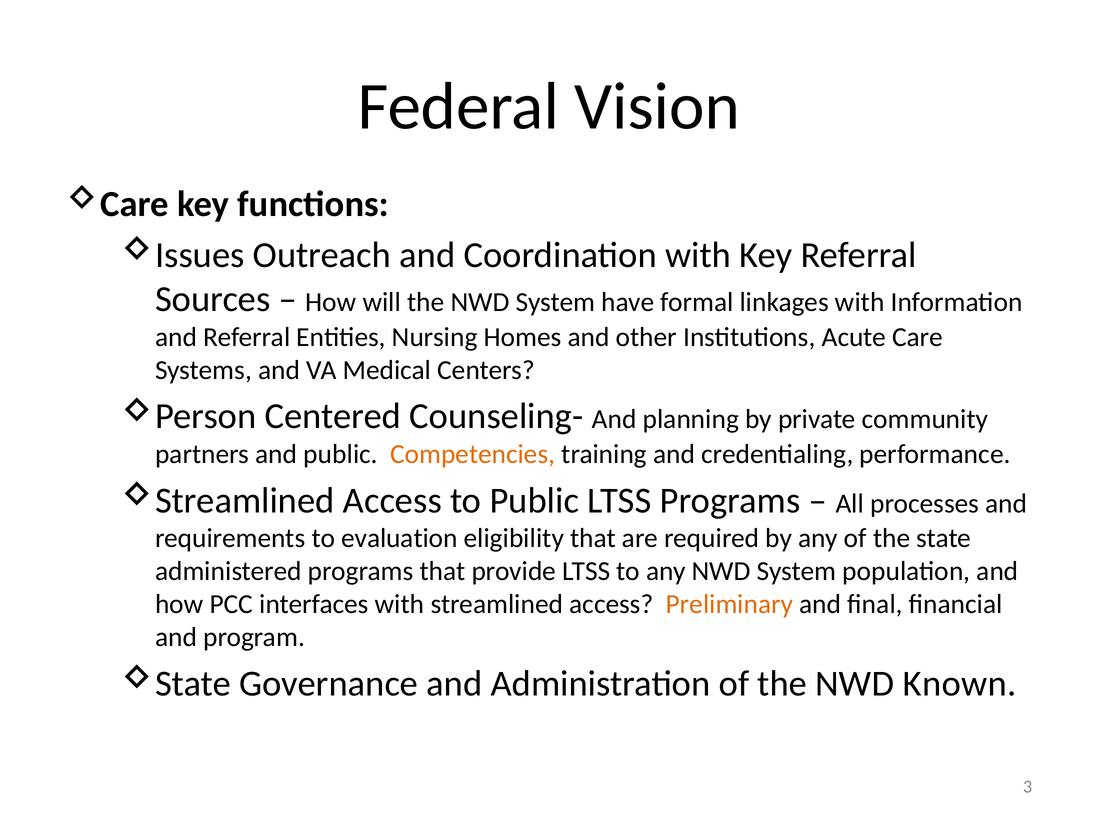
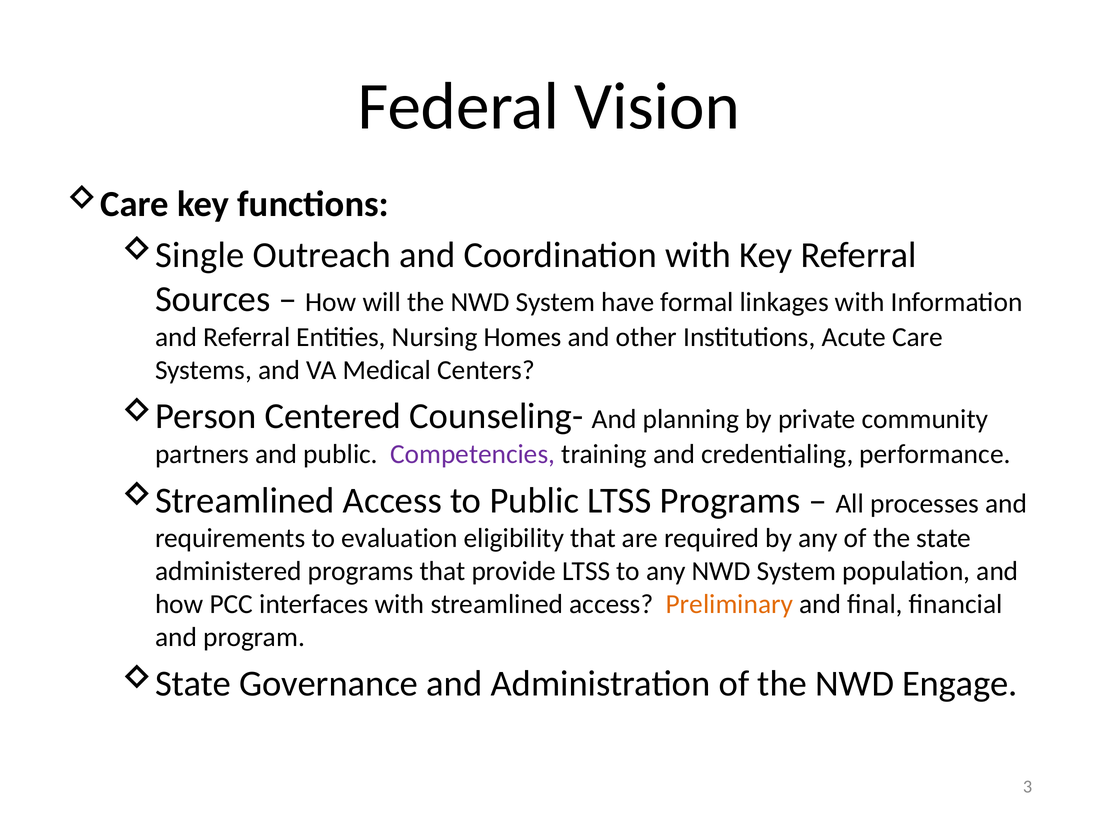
Issues: Issues -> Single
Competencies colour: orange -> purple
Known: Known -> Engage
